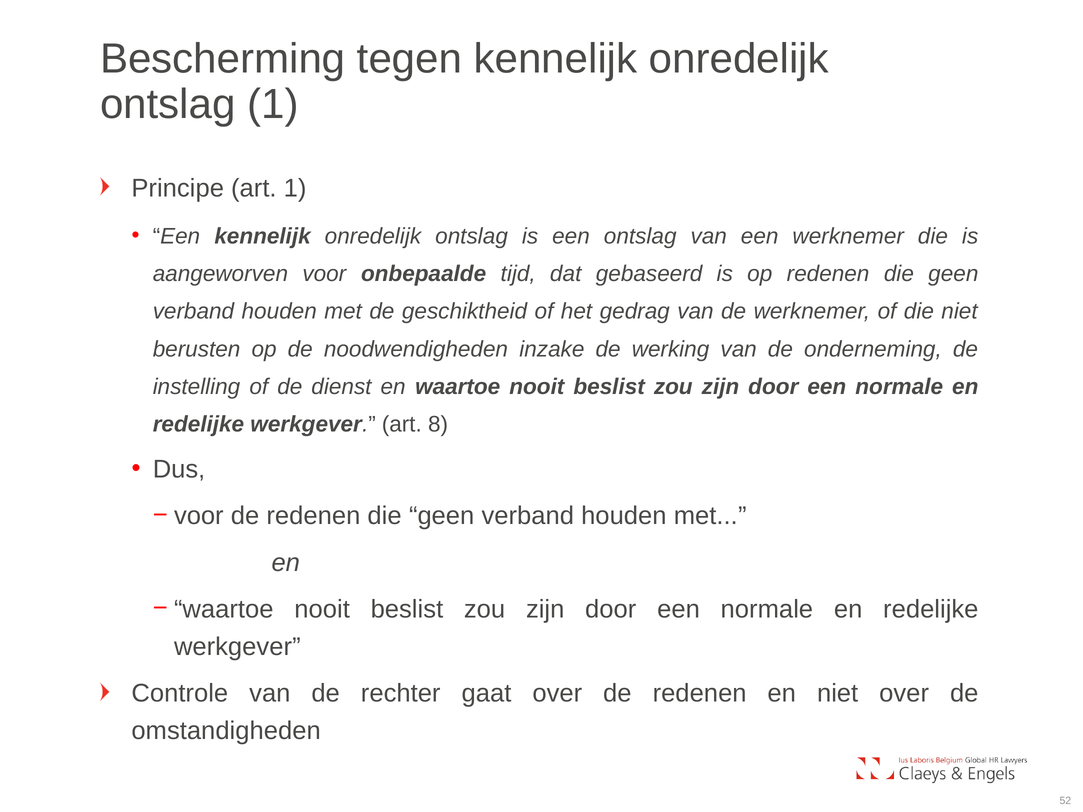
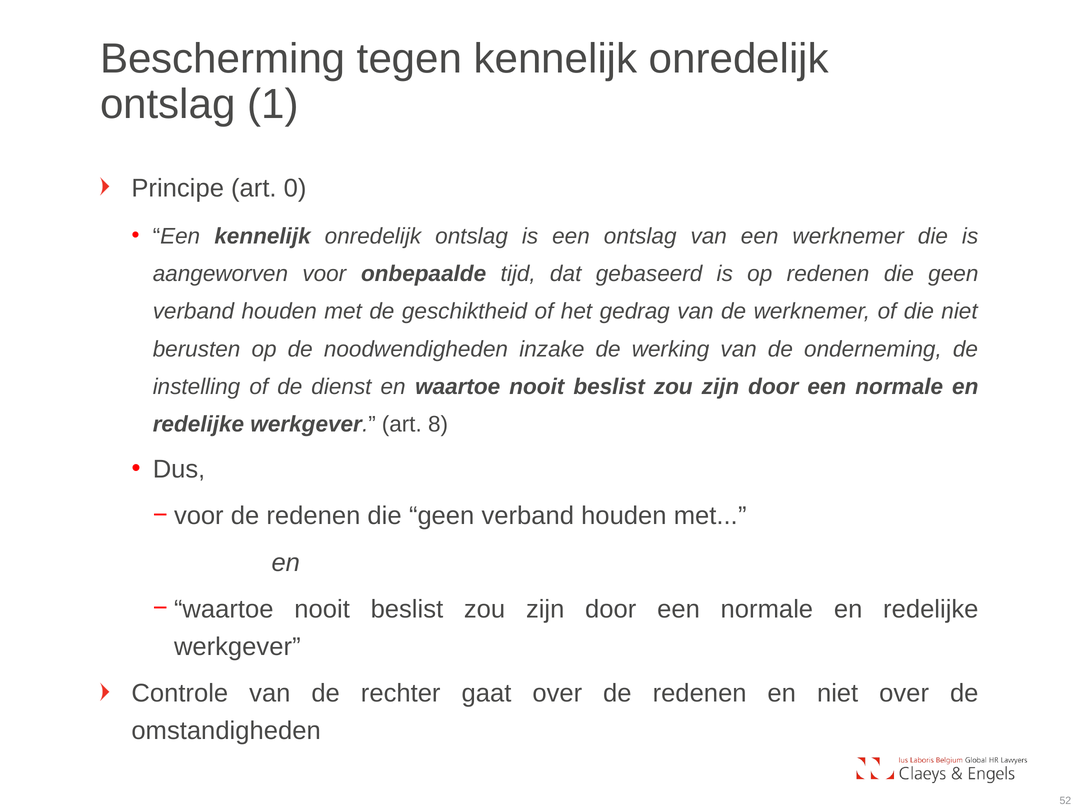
art 1: 1 -> 0
